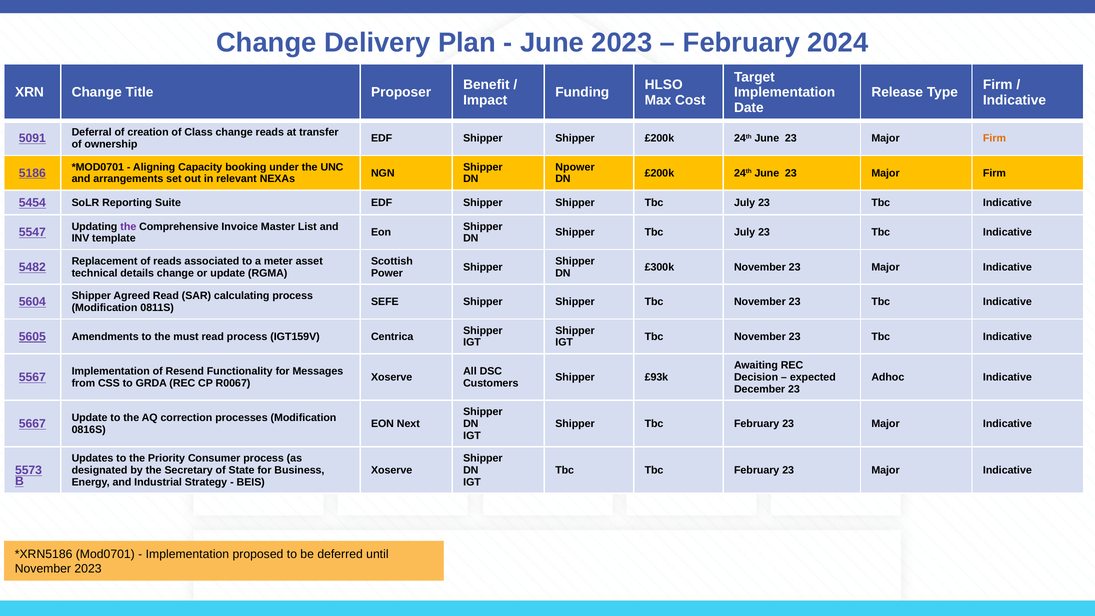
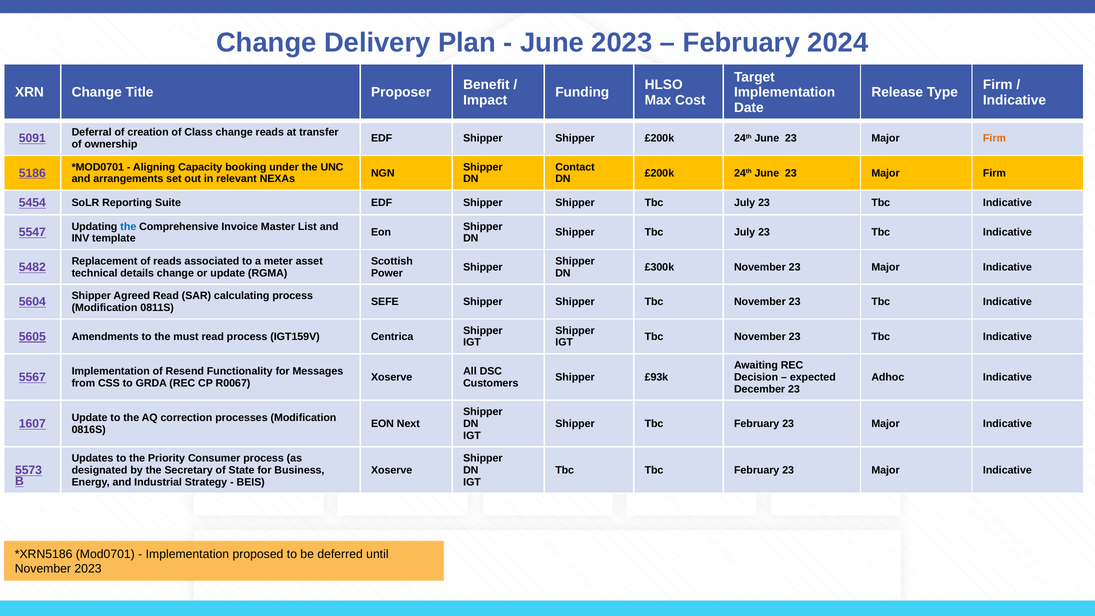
Npower: Npower -> Contact
the at (128, 226) colour: purple -> blue
5667: 5667 -> 1607
